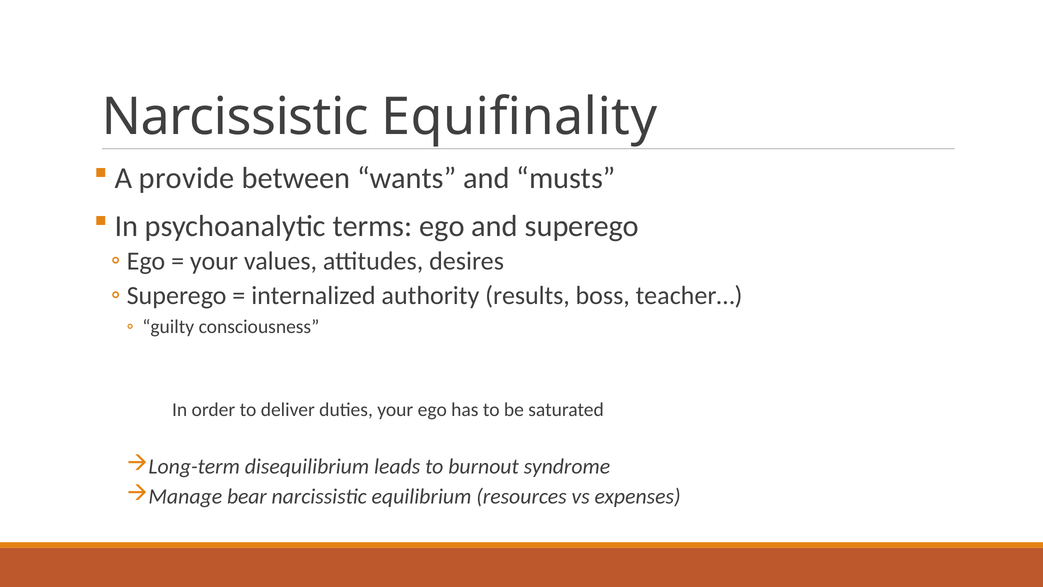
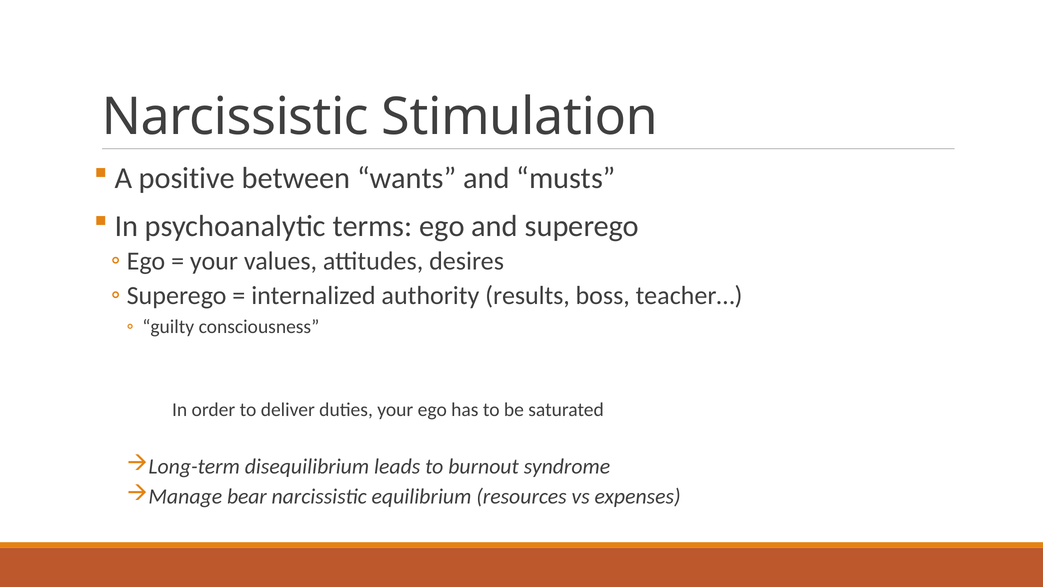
Equifinality: Equifinality -> Stimulation
provide: provide -> positive
